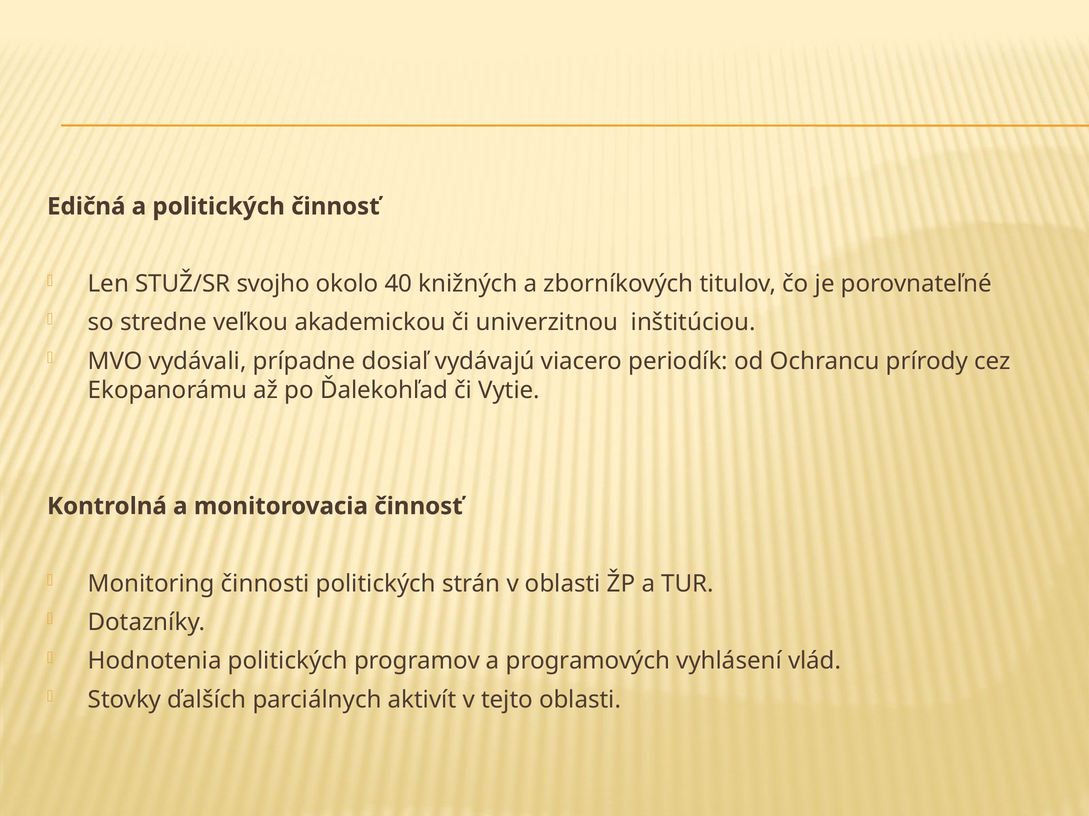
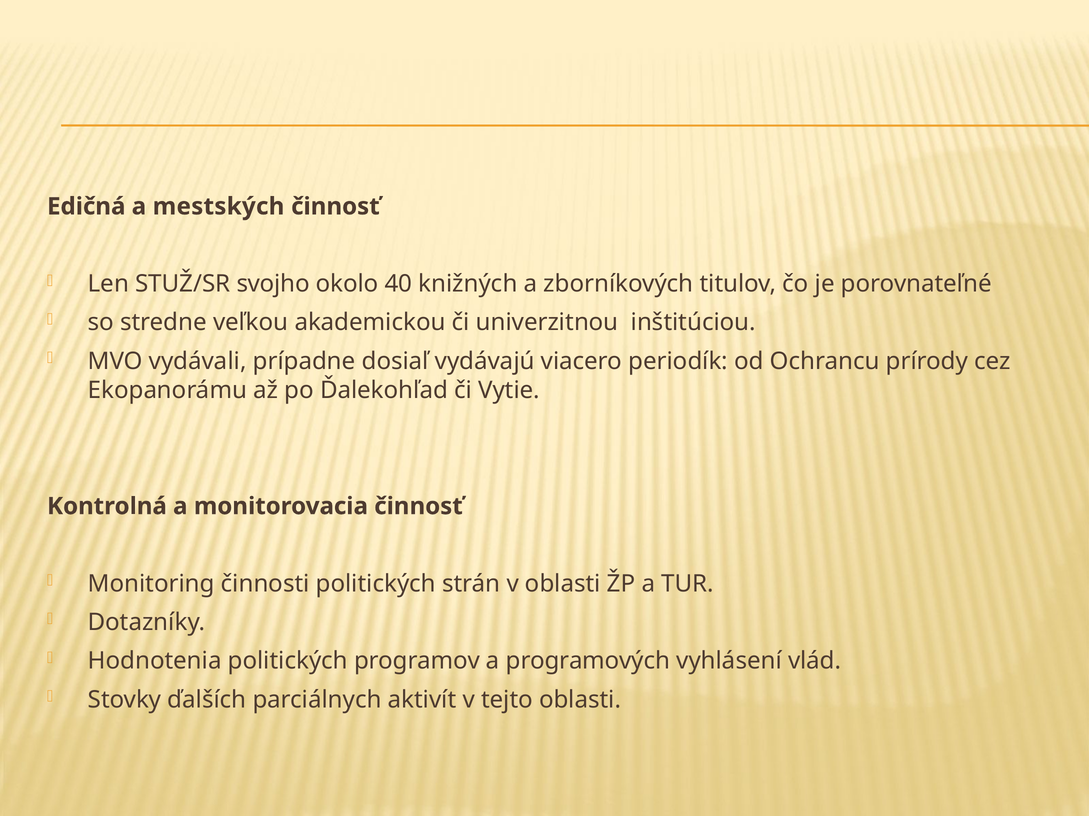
a politických: politických -> mestských
